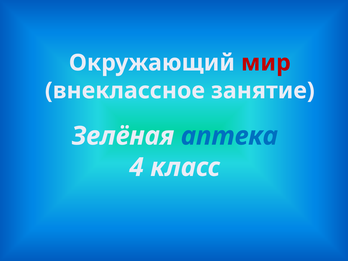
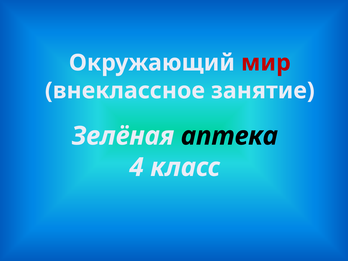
аптека colour: blue -> black
